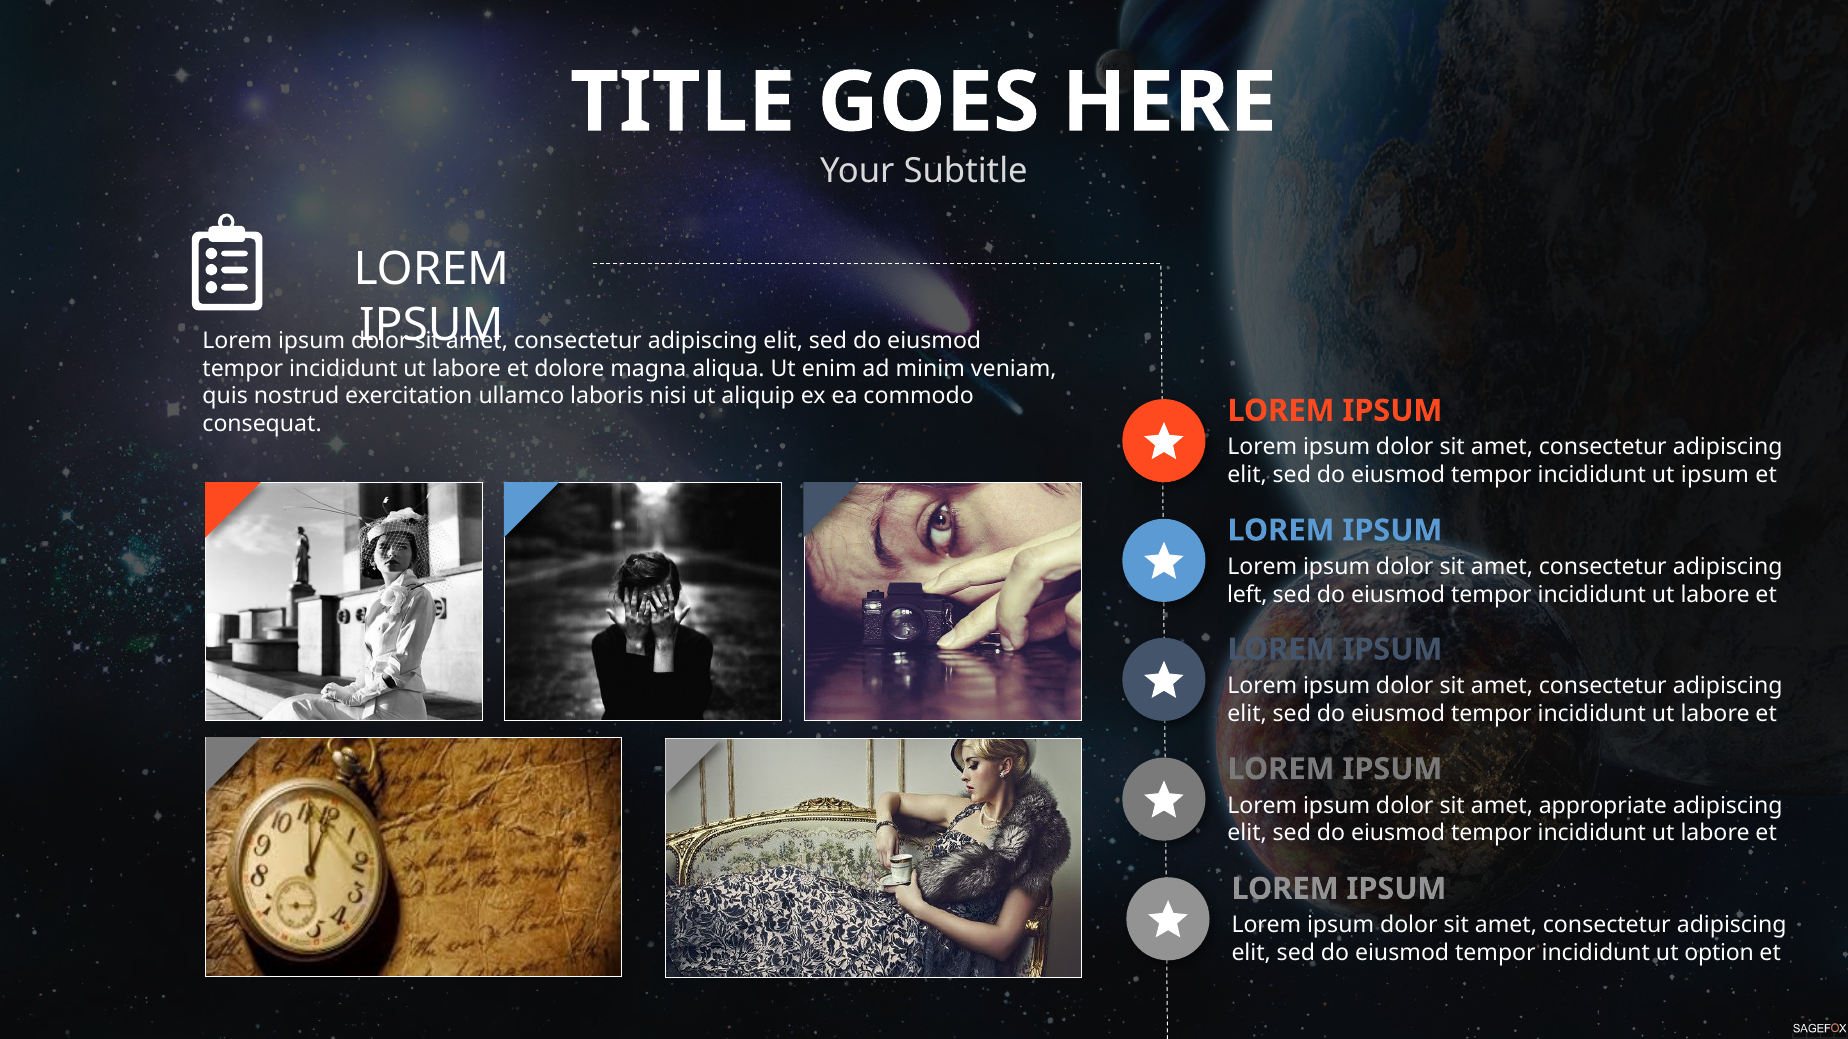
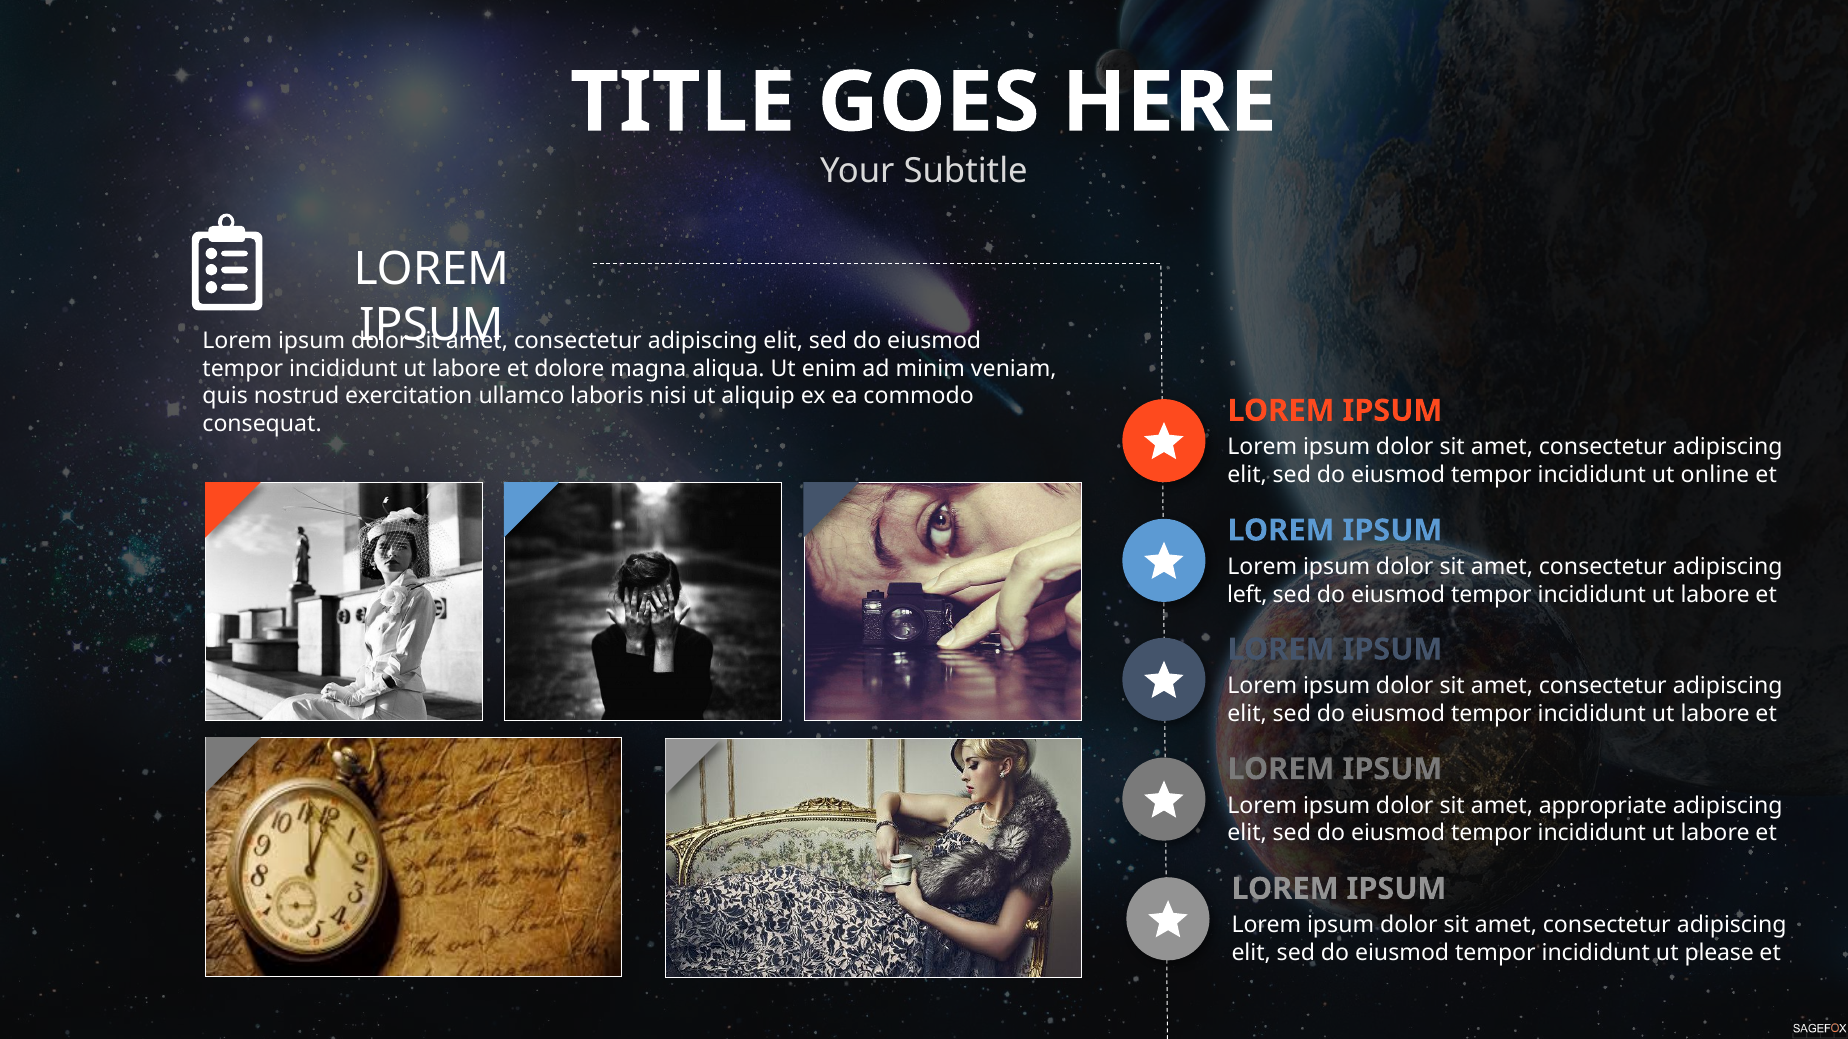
ut ipsum: ipsum -> online
option: option -> please
